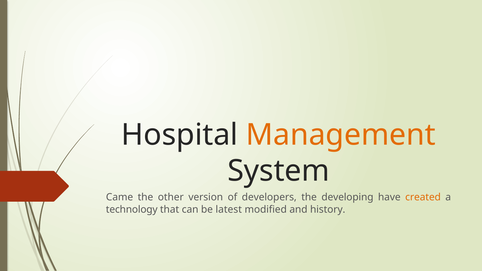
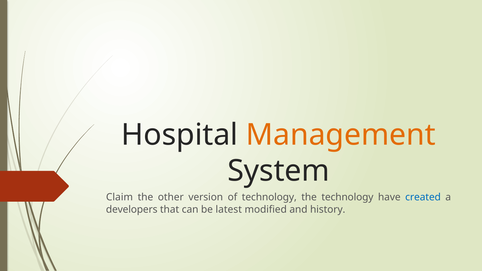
Came: Came -> Claim
of developers: developers -> technology
the developing: developing -> technology
created colour: orange -> blue
technology: technology -> developers
